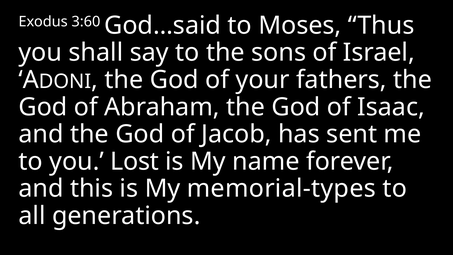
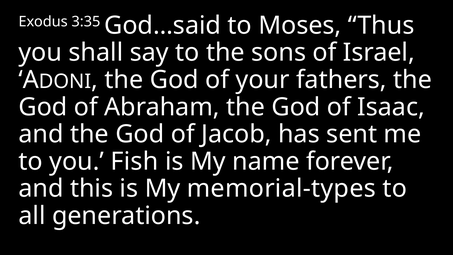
3:60: 3:60 -> 3:35
Lost: Lost -> Fish
